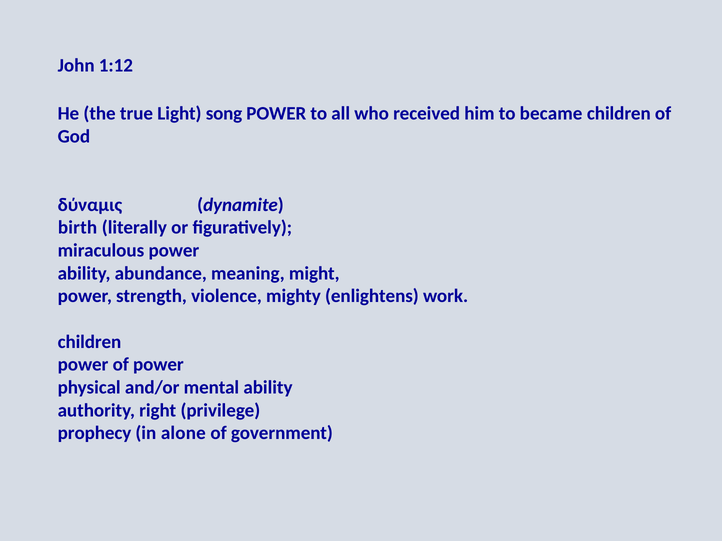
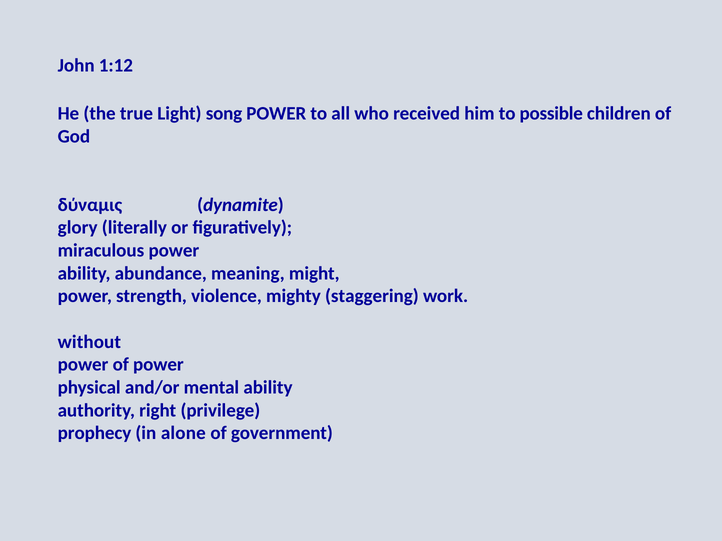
became: became -> possible
birth: birth -> glory
enlightens: enlightens -> staggering
children at (89, 342): children -> without
